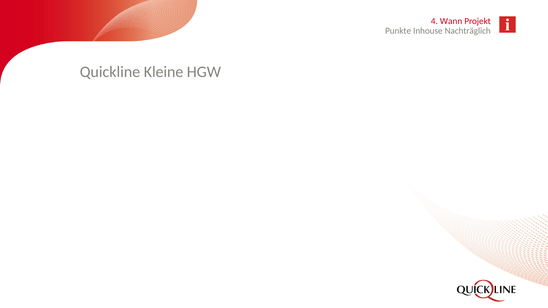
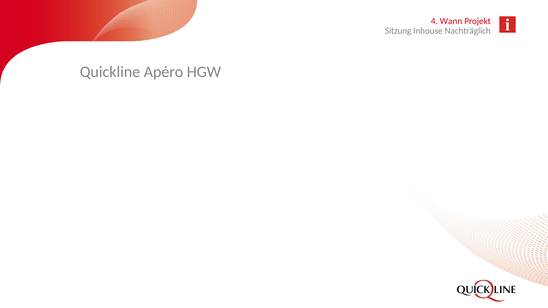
Punkte: Punkte -> Sitzung
Kleine: Kleine -> Apéro
